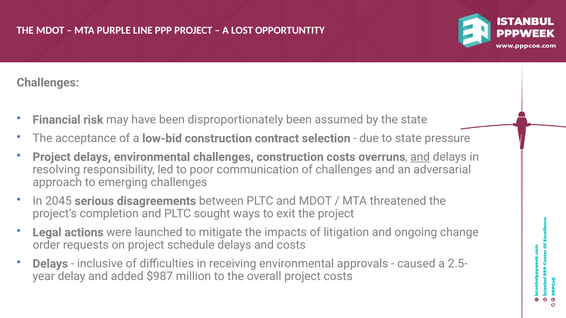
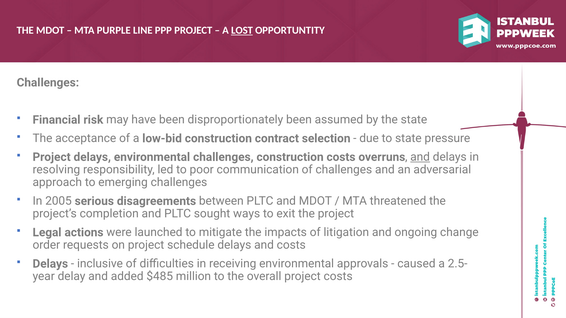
LOST underline: none -> present
2045: 2045 -> 2005
$987: $987 -> $485
